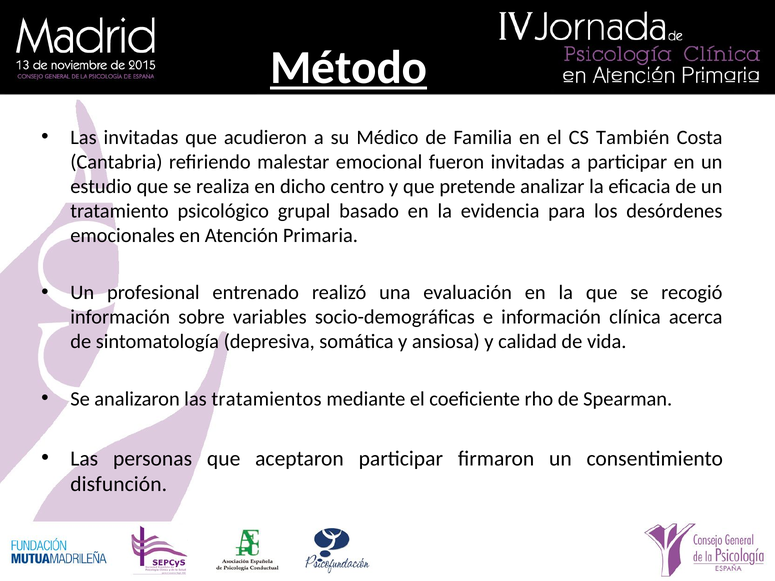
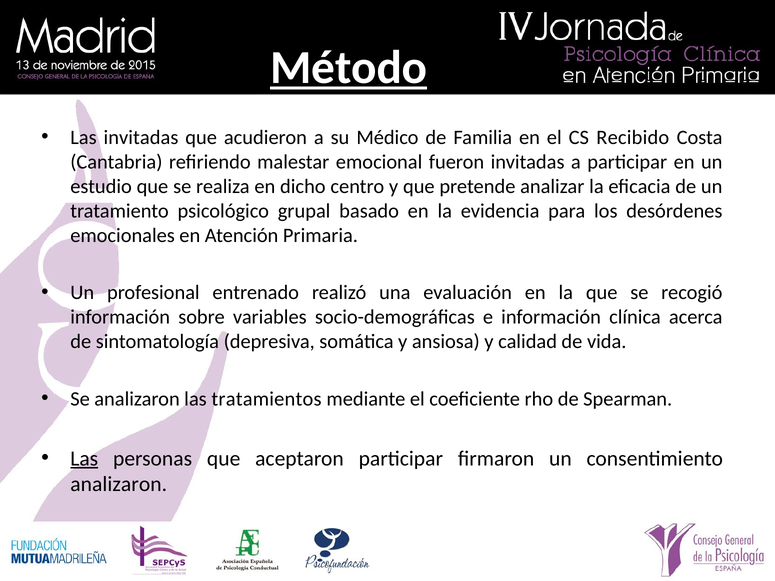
También: También -> Recibido
Las at (84, 459) underline: none -> present
disfunción at (119, 485): disfunción -> analizaron
